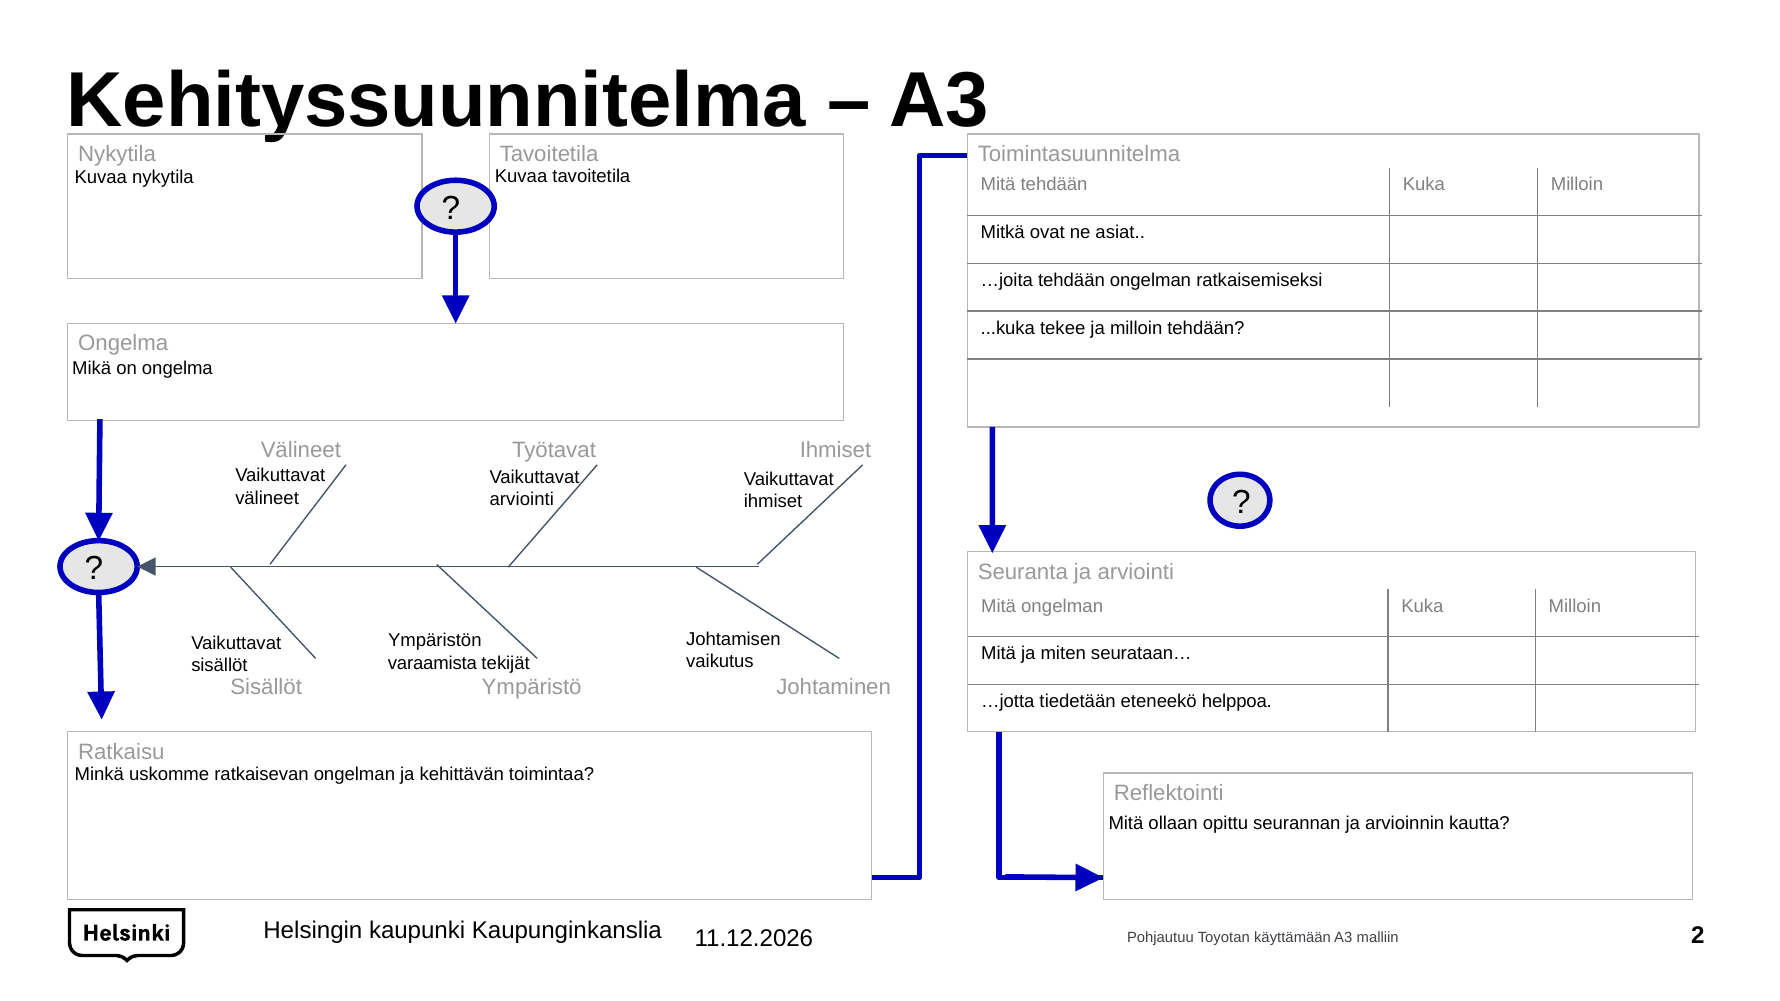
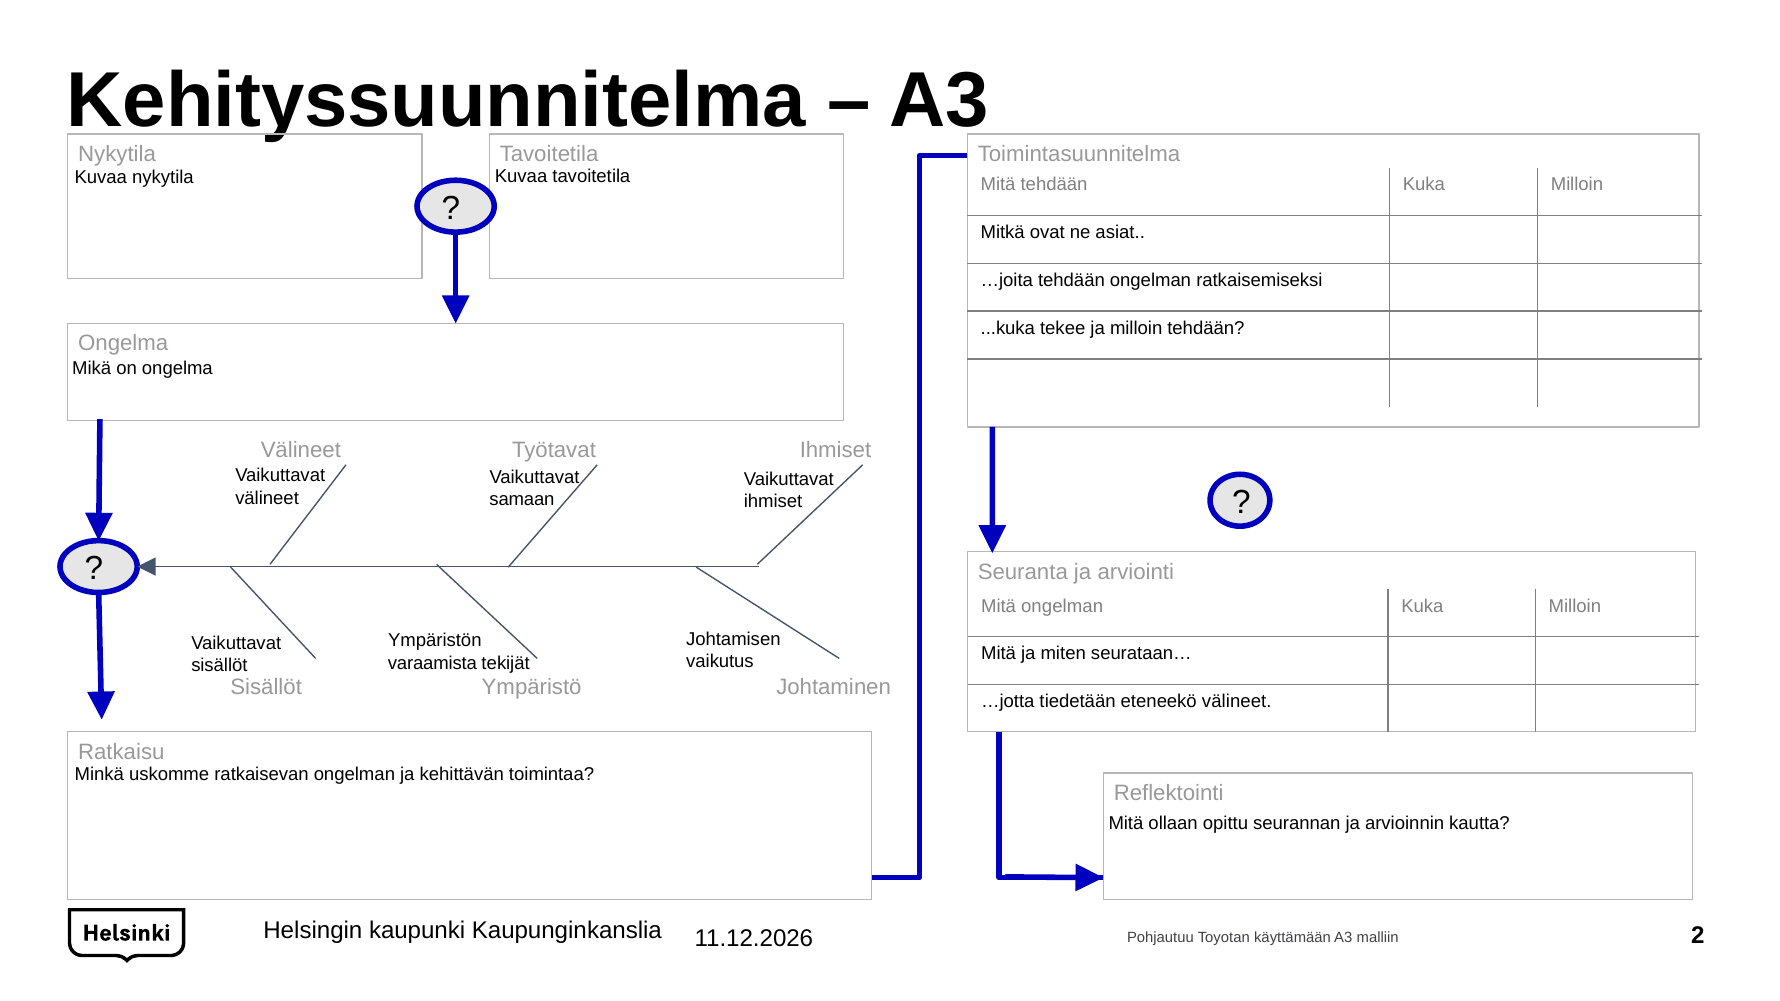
arviointi at (522, 500): arviointi -> samaan
eteneekö helppoa: helppoa -> välineet
